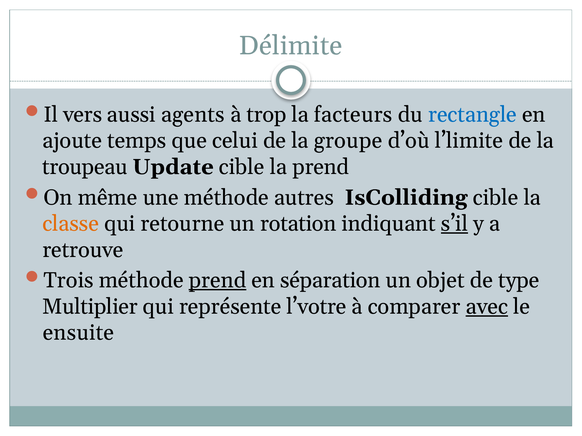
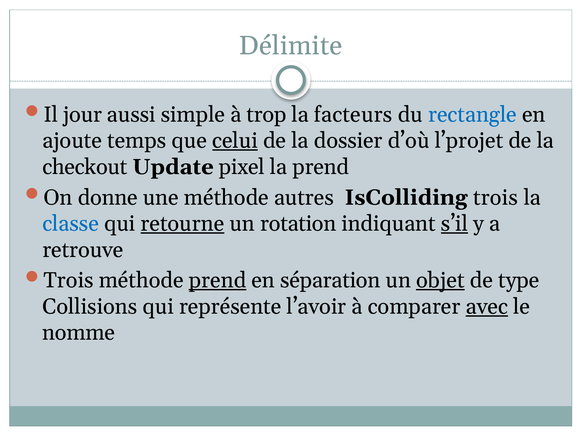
vers: vers -> jour
agents: agents -> simple
celui underline: none -> present
groupe: groupe -> dossier
l’limite: l’limite -> l’projet
troupeau: troupeau -> checkout
Update cible: cible -> pixel
même: même -> donne
IsColliding cible: cible -> trois
classe colour: orange -> blue
retourne underline: none -> present
objet underline: none -> present
Multiplier: Multiplier -> Collisions
l’votre: l’votre -> l’avoir
ensuite: ensuite -> nomme
